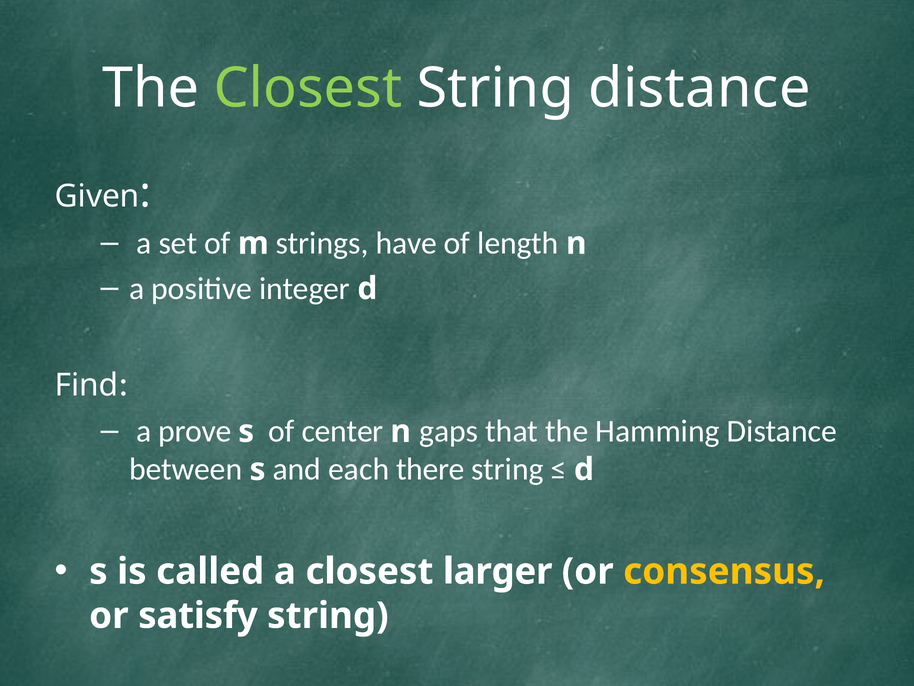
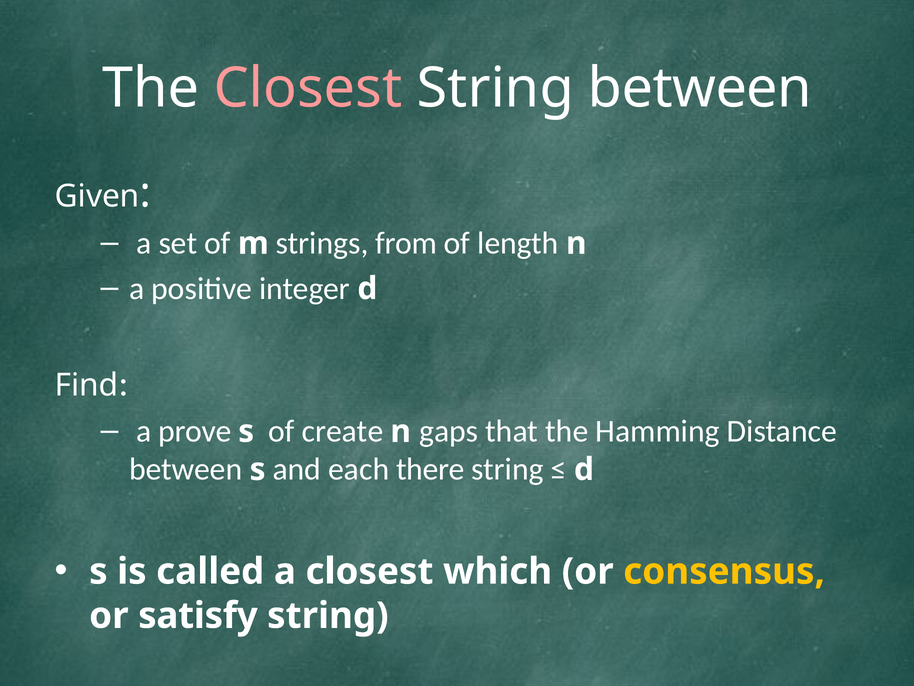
Closest at (308, 88) colour: light green -> pink
String distance: distance -> between
have: have -> from
center: center -> create
larger: larger -> which
